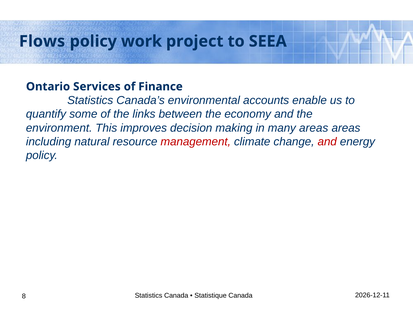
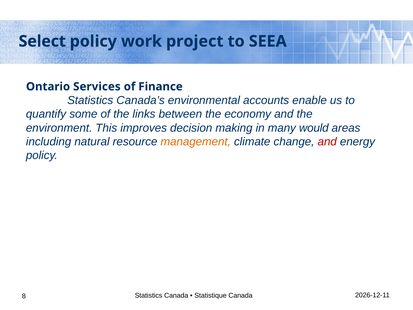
Flows: Flows -> Select
many areas: areas -> would
management colour: red -> orange
